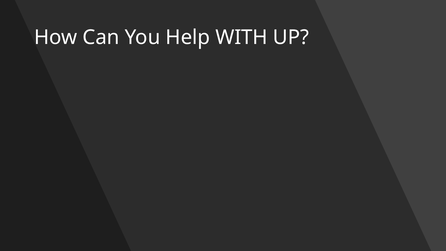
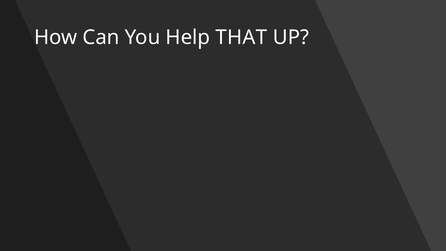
WITH: WITH -> THAT
